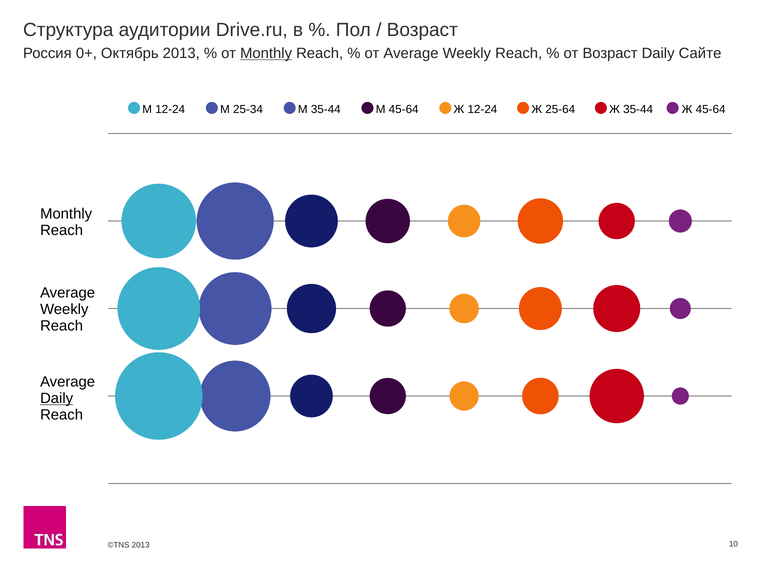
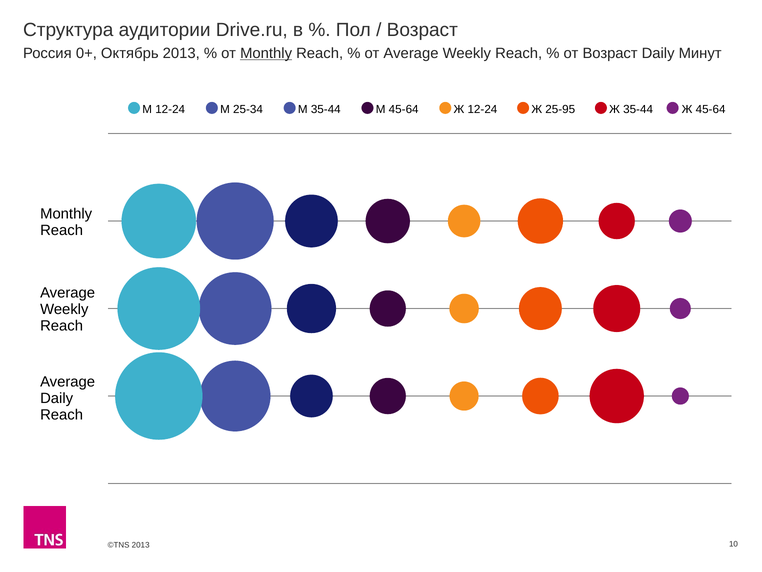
Сайте: Сайте -> Минут
25-64: 25-64 -> 25-95
Daily at (57, 398) underline: present -> none
